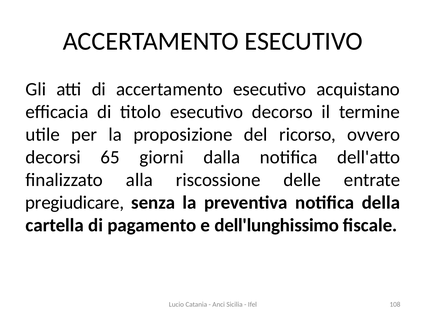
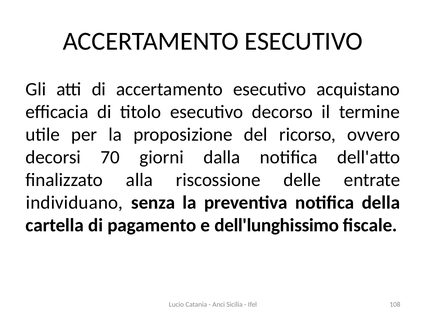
65: 65 -> 70
pregiudicare: pregiudicare -> individuano
